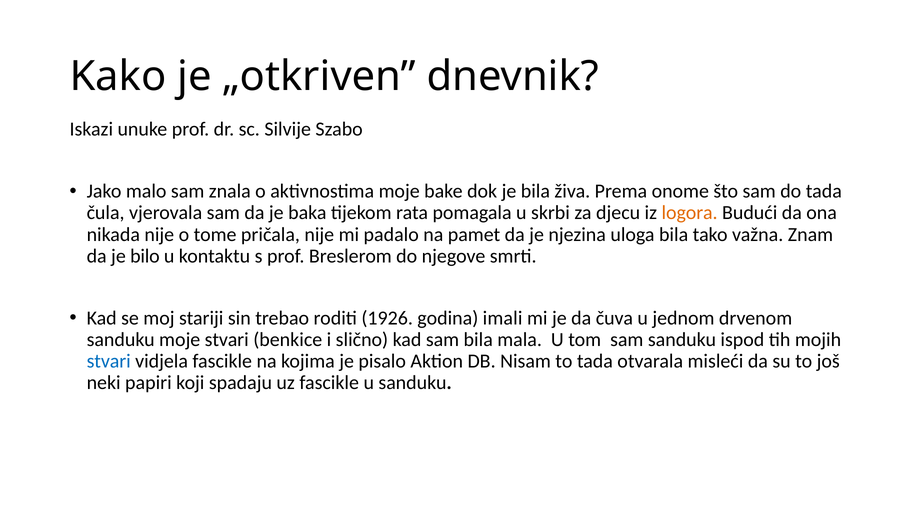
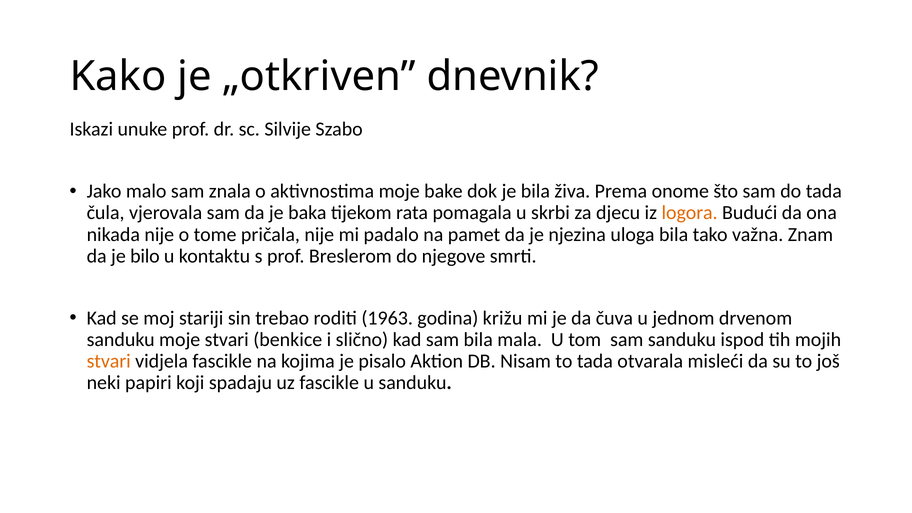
1926: 1926 -> 1963
imali: imali -> križu
stvari at (109, 361) colour: blue -> orange
